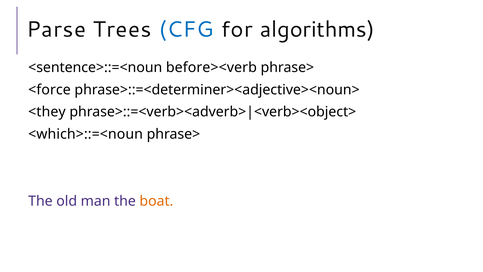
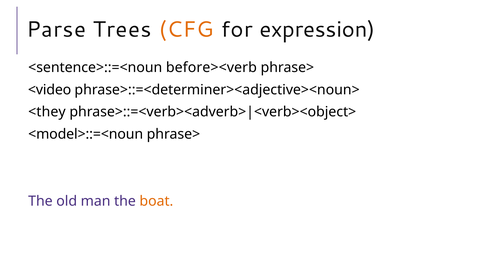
CFG colour: blue -> orange
algorithms: algorithms -> expression
<force: <force -> <video
<which>::=<noun: <which>::=<noun -> <model>::=<noun
